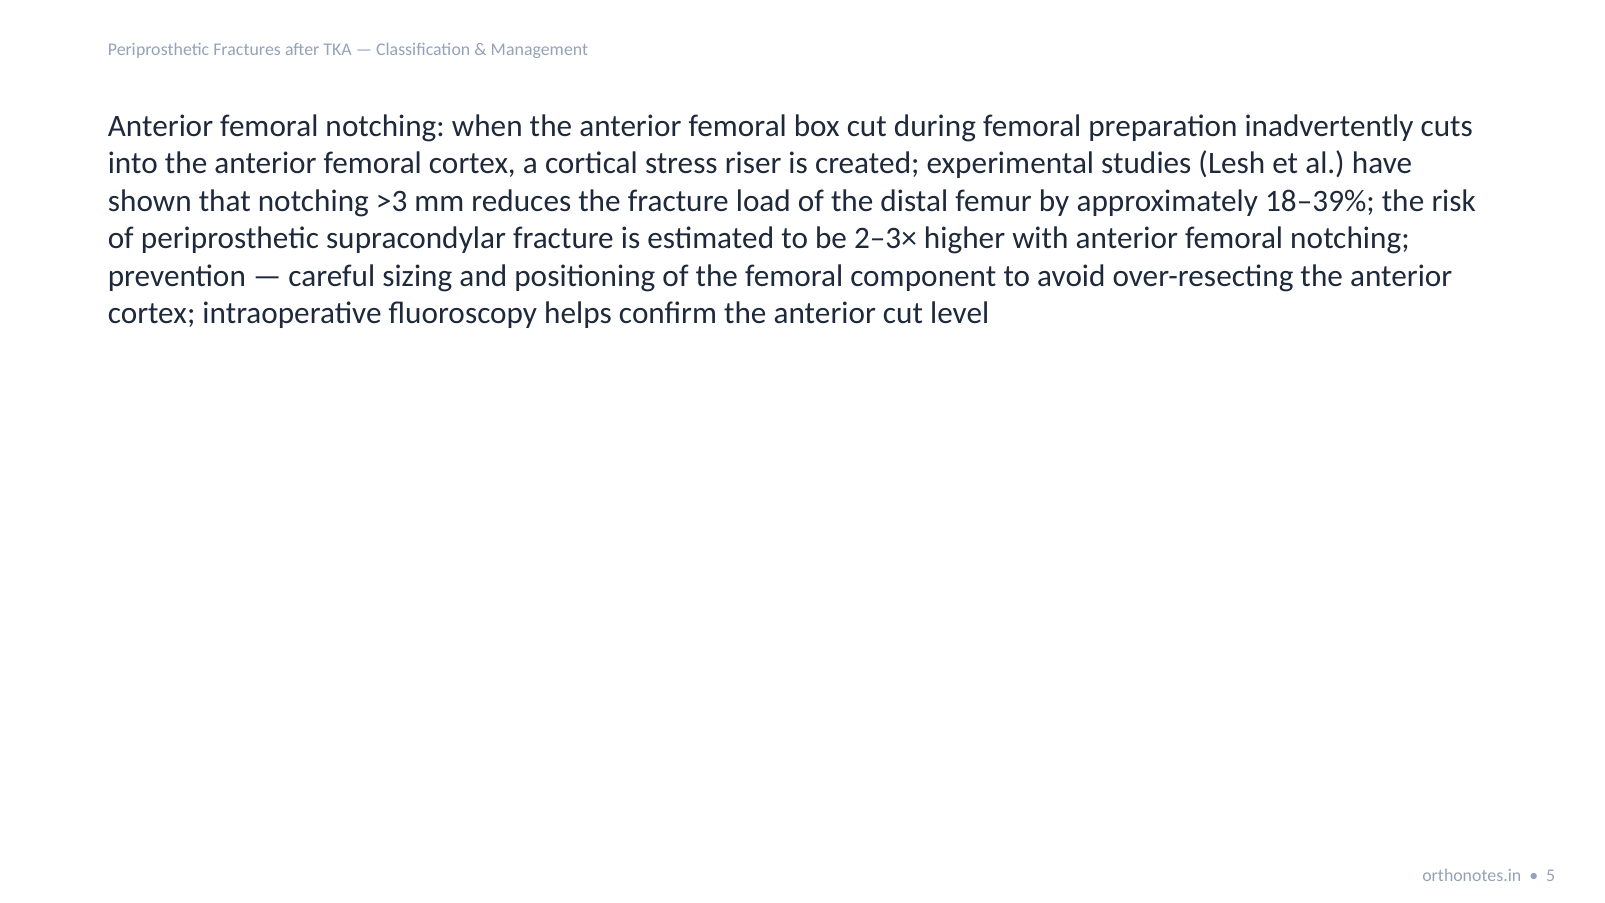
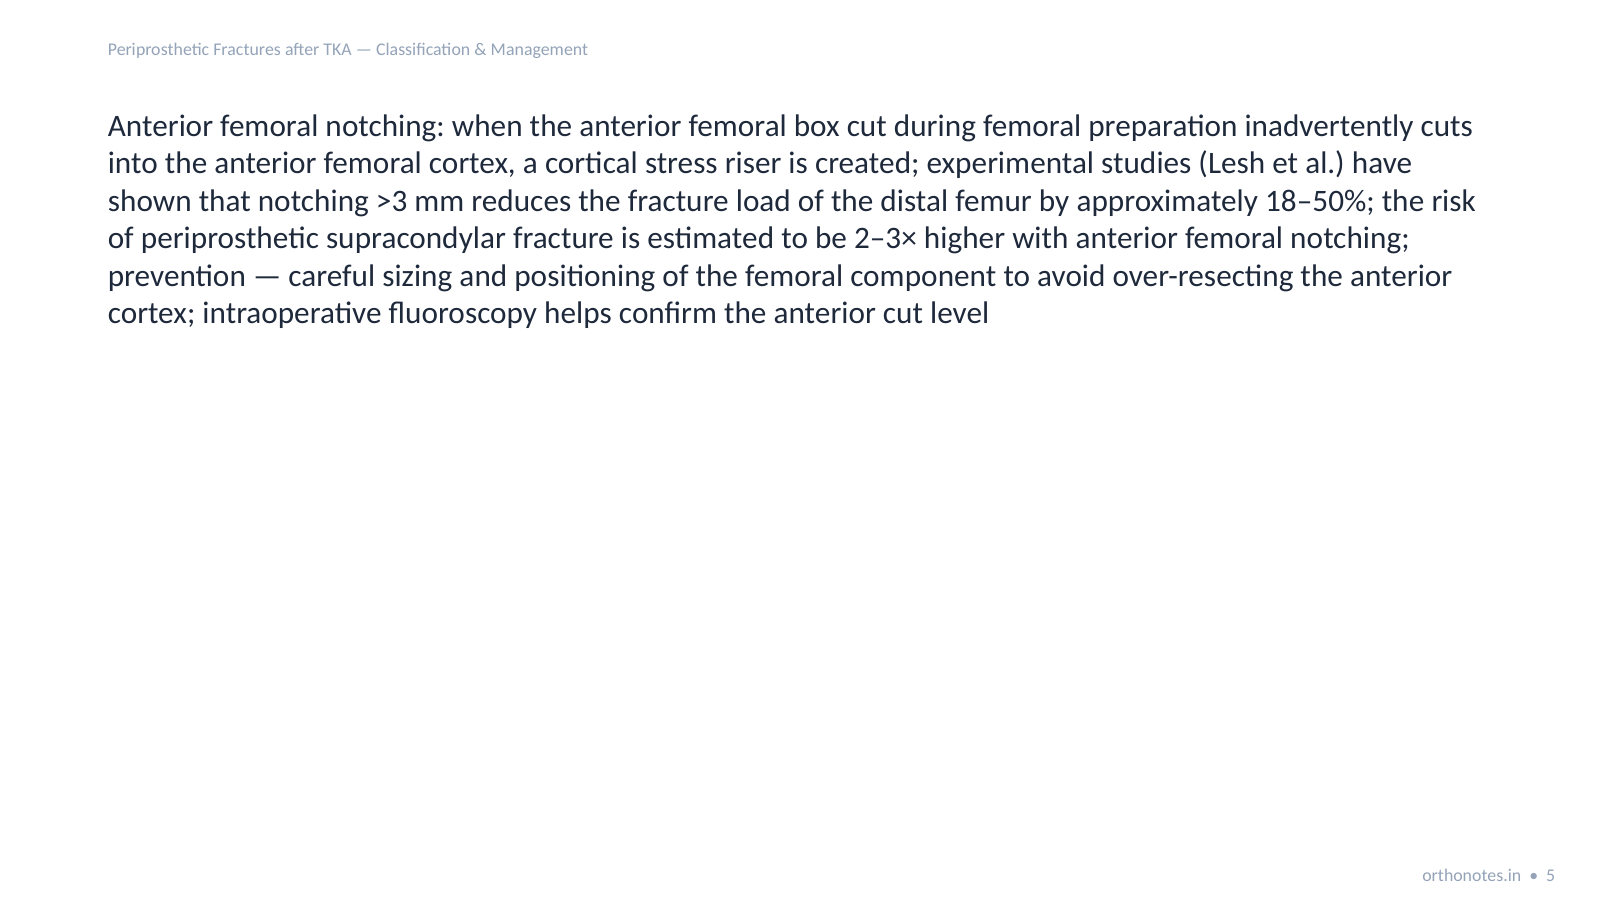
18–39%: 18–39% -> 18–50%
